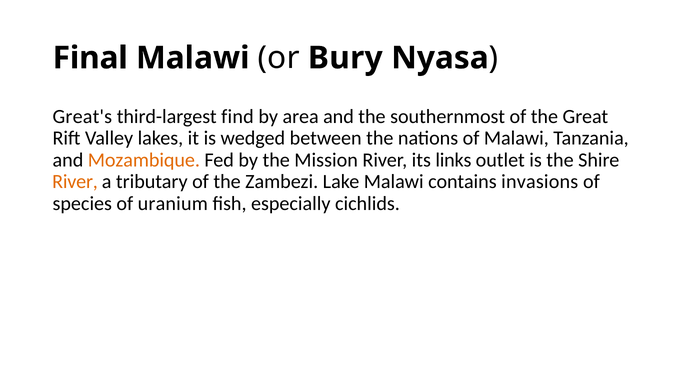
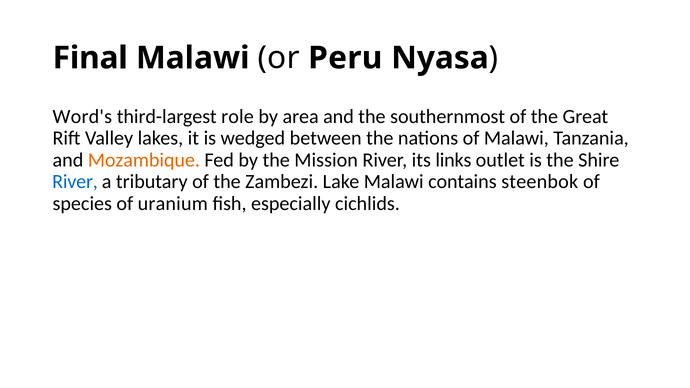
Bury: Bury -> Peru
Great's: Great's -> Word's
find: find -> role
River at (75, 182) colour: orange -> blue
invasions: invasions -> steenbok
